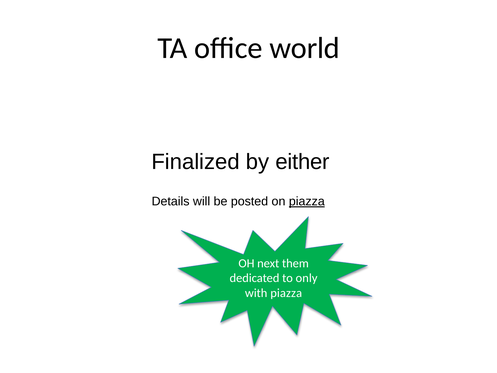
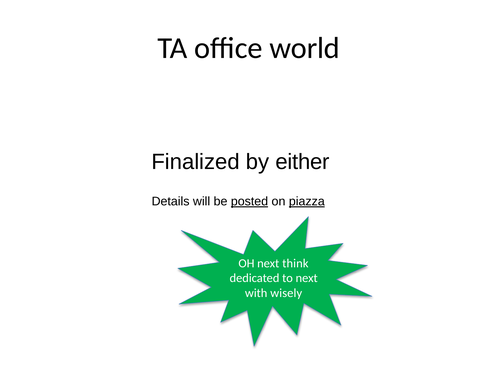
posted underline: none -> present
them: them -> think
to only: only -> next
with piazza: piazza -> wisely
